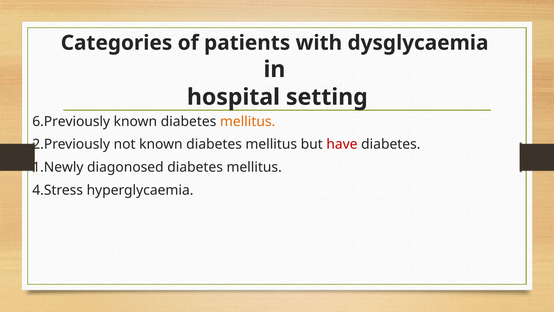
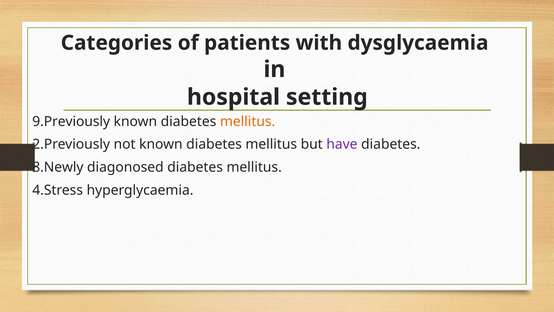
6.Previously: 6.Previously -> 9.Previously
have colour: red -> purple
1.Newly: 1.Newly -> 8.Newly
